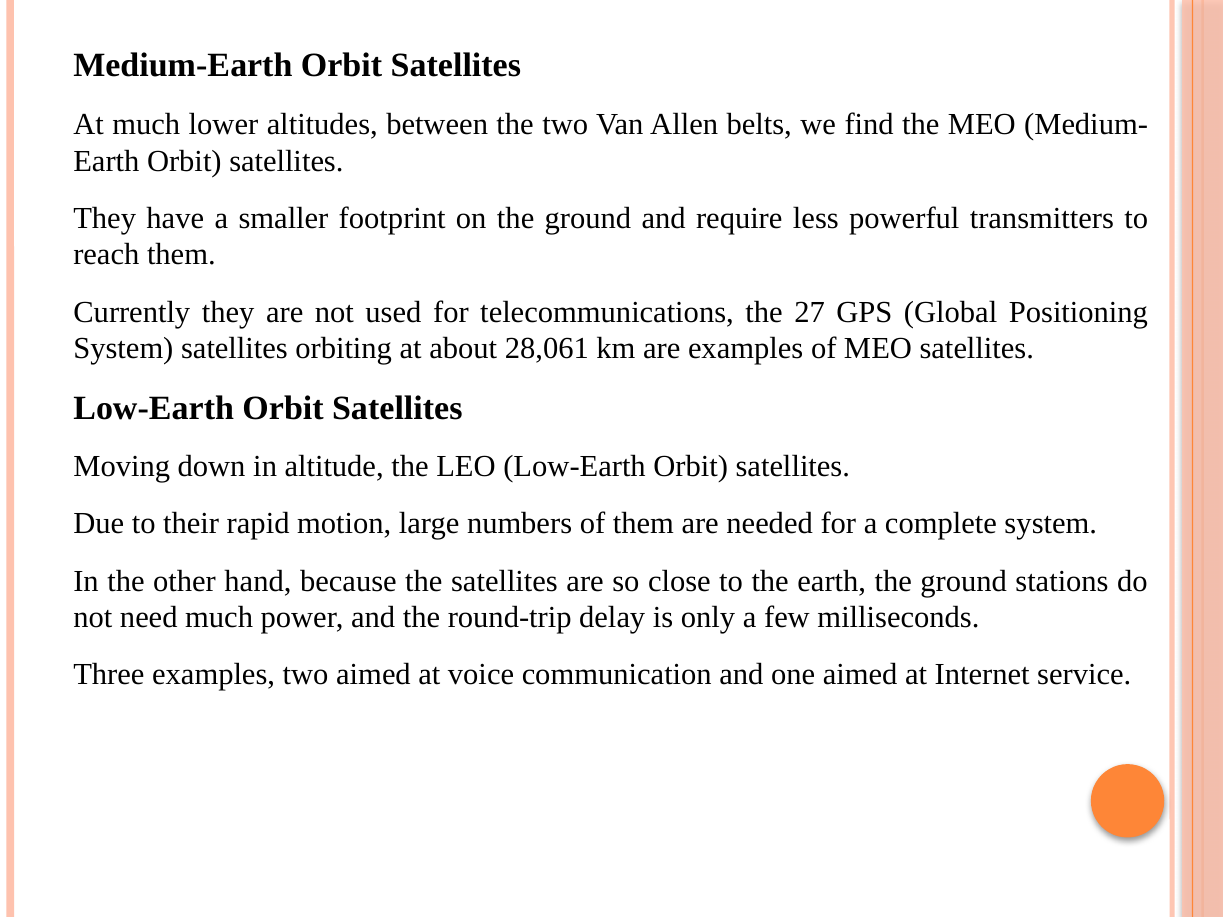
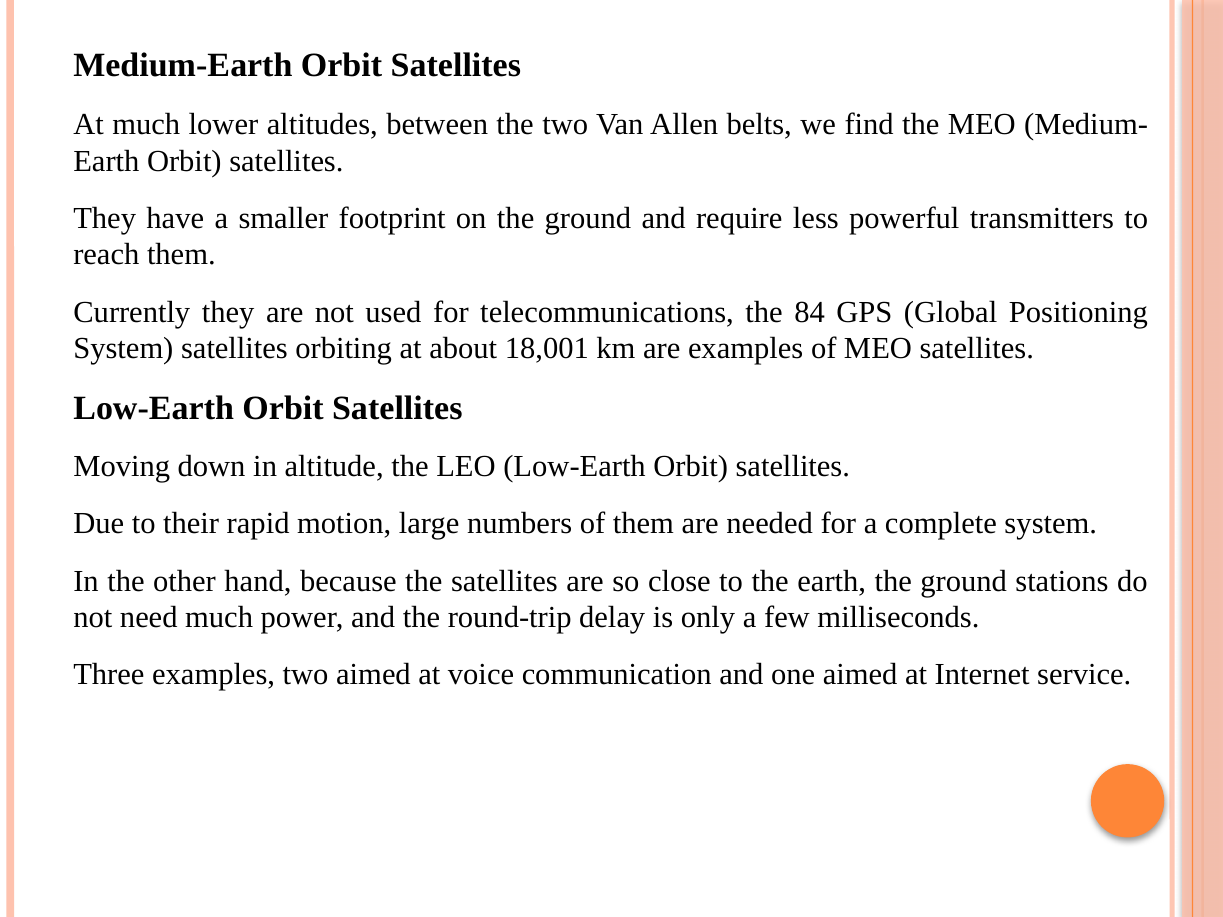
27: 27 -> 84
28,061: 28,061 -> 18,001
